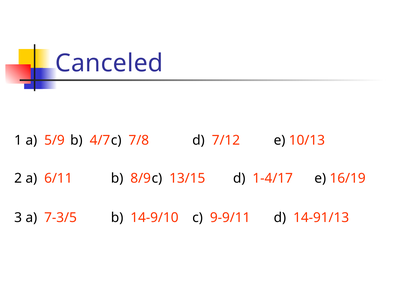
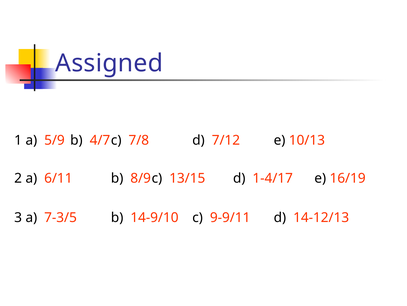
Canceled: Canceled -> Assigned
14-91/13: 14-91/13 -> 14-12/13
